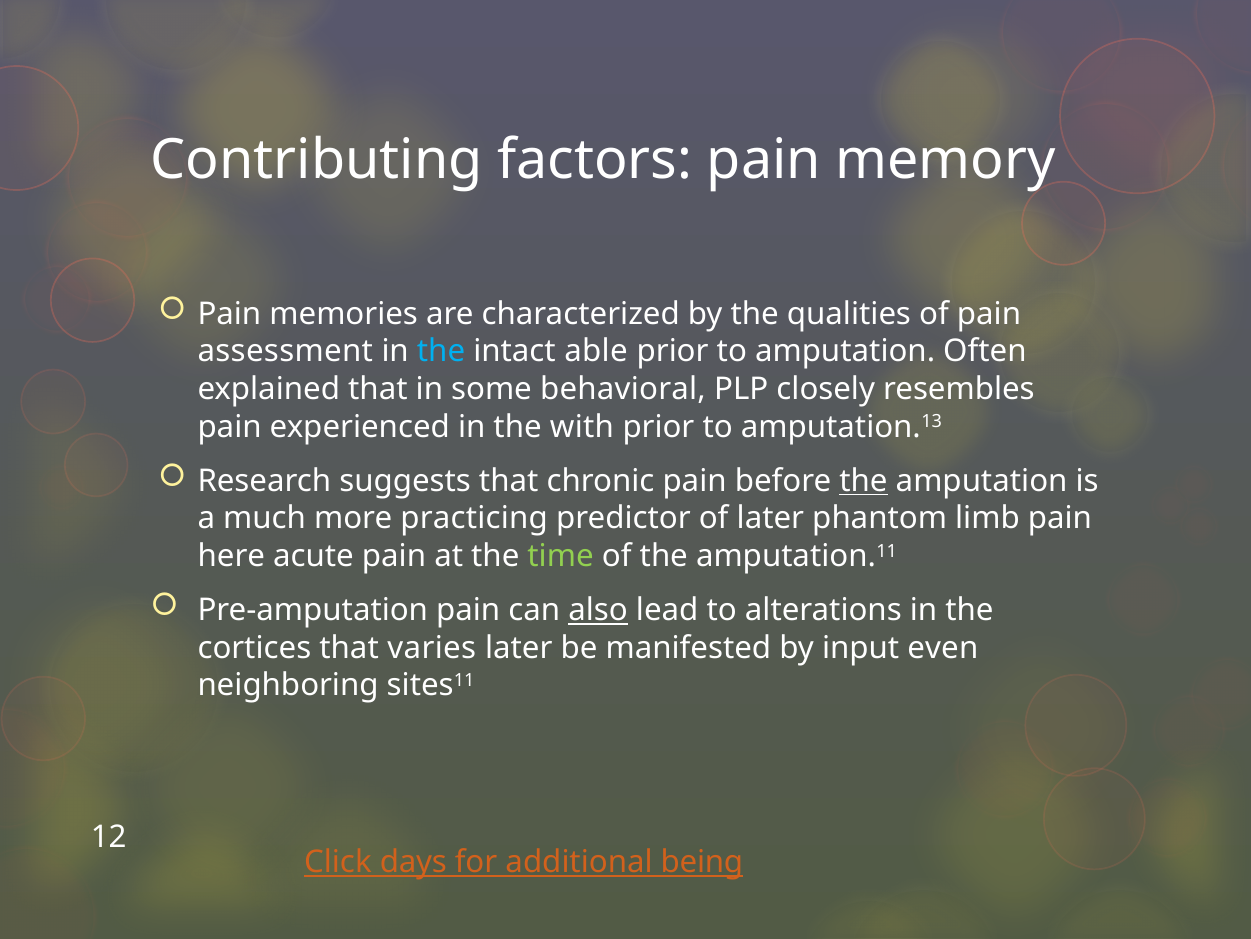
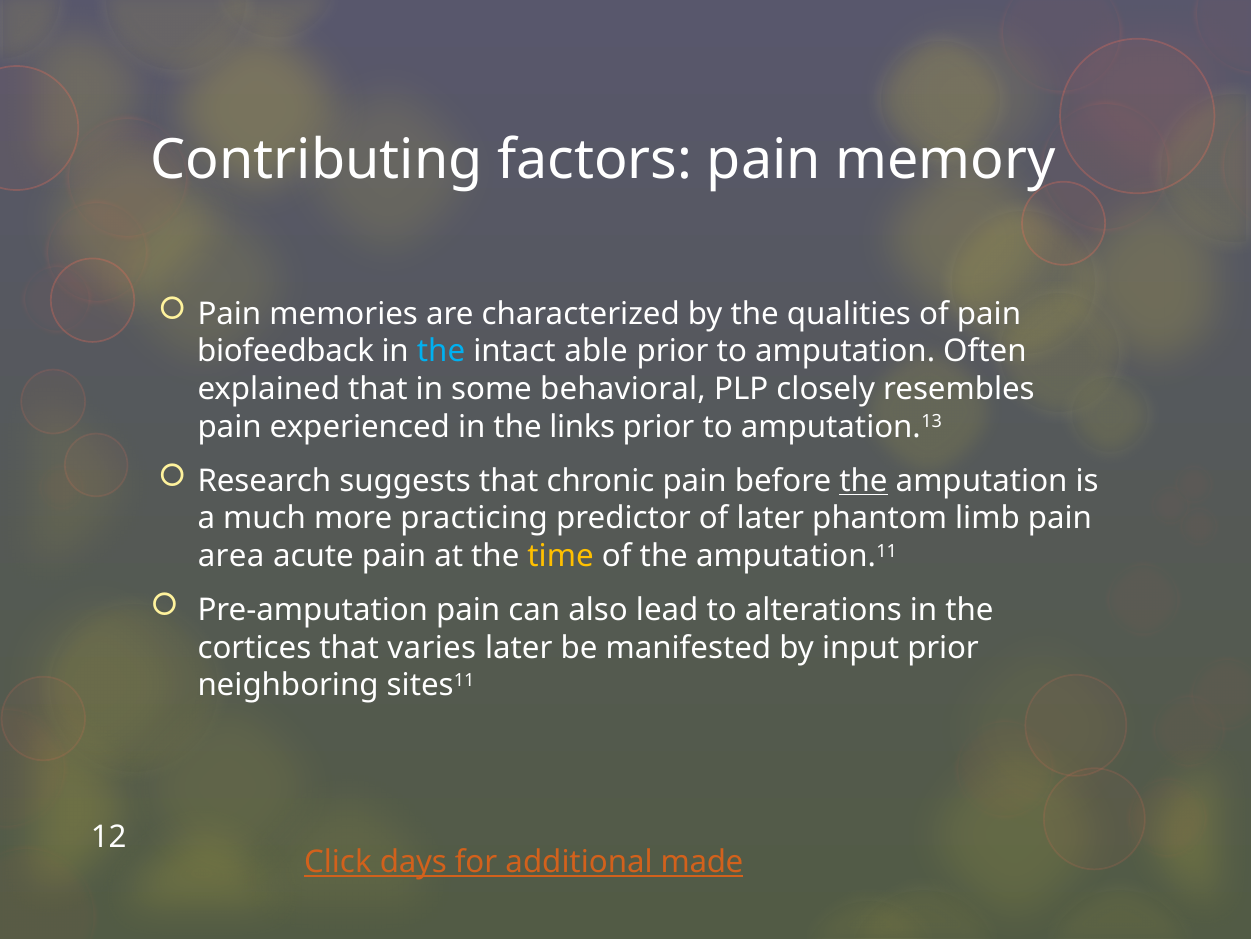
assessment: assessment -> biofeedback
with: with -> links
here: here -> area
time colour: light green -> yellow
also underline: present -> none
input even: even -> prior
being: being -> made
